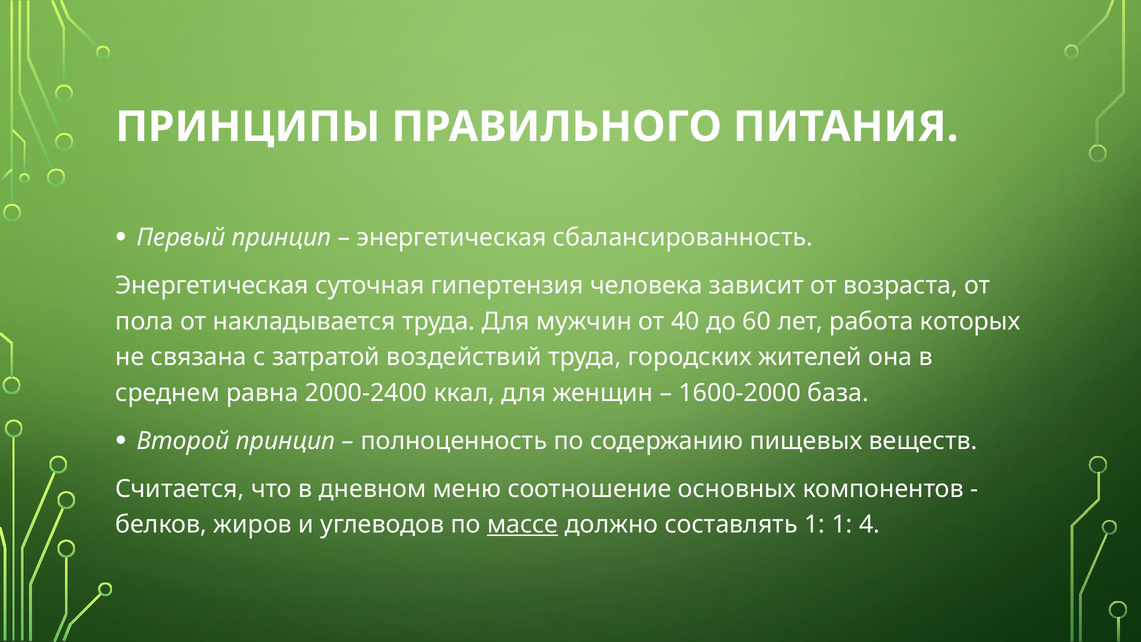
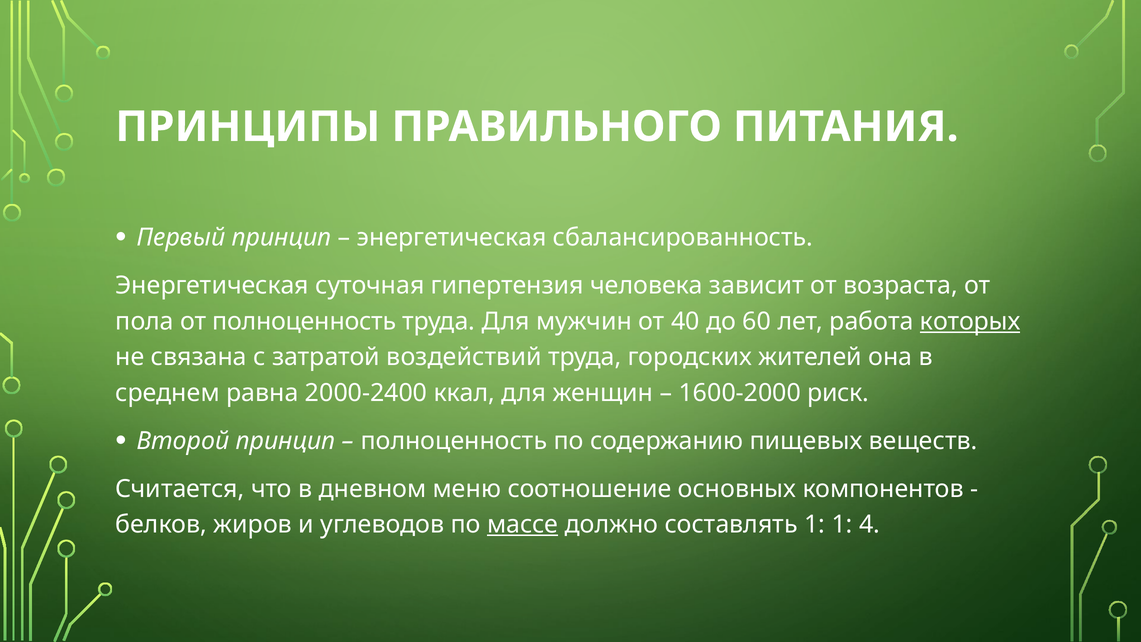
от накладывается: накладывается -> полноценность
которых underline: none -> present
база: база -> риск
